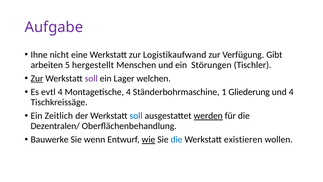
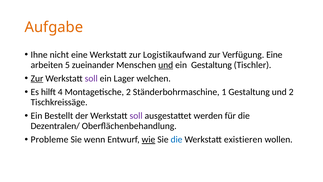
Aufgabe colour: purple -> orange
Verfügung Gibt: Gibt -> Eine
hergestellt: hergestellt -> zueinander
und at (166, 65) underline: none -> present
ein Störungen: Störungen -> Gestaltung
evtl: evtl -> hilft
Montagetische 4: 4 -> 2
1 Gliederung: Gliederung -> Gestaltung
und 4: 4 -> 2
Zeitlich: Zeitlich -> Bestellt
soll at (136, 116) colour: blue -> purple
werden underline: present -> none
Bauwerke: Bauwerke -> Probleme
